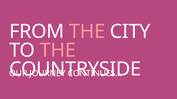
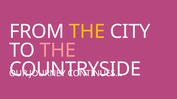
THE at (87, 32) colour: pink -> yellow
